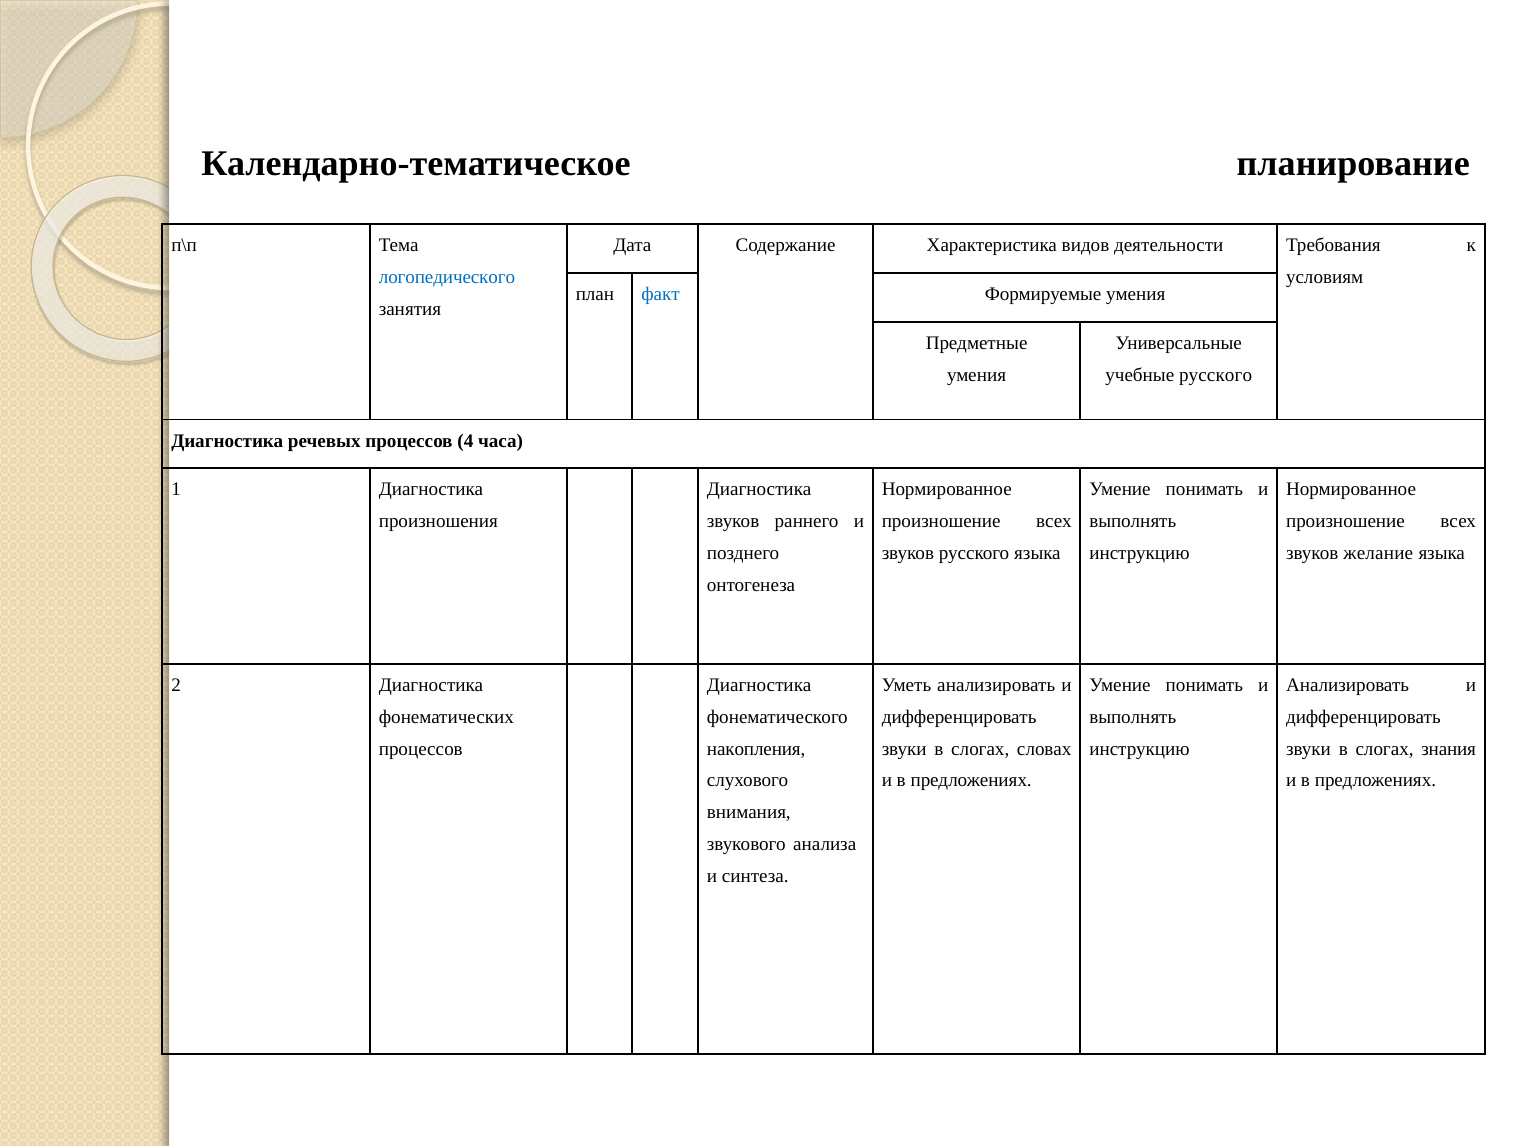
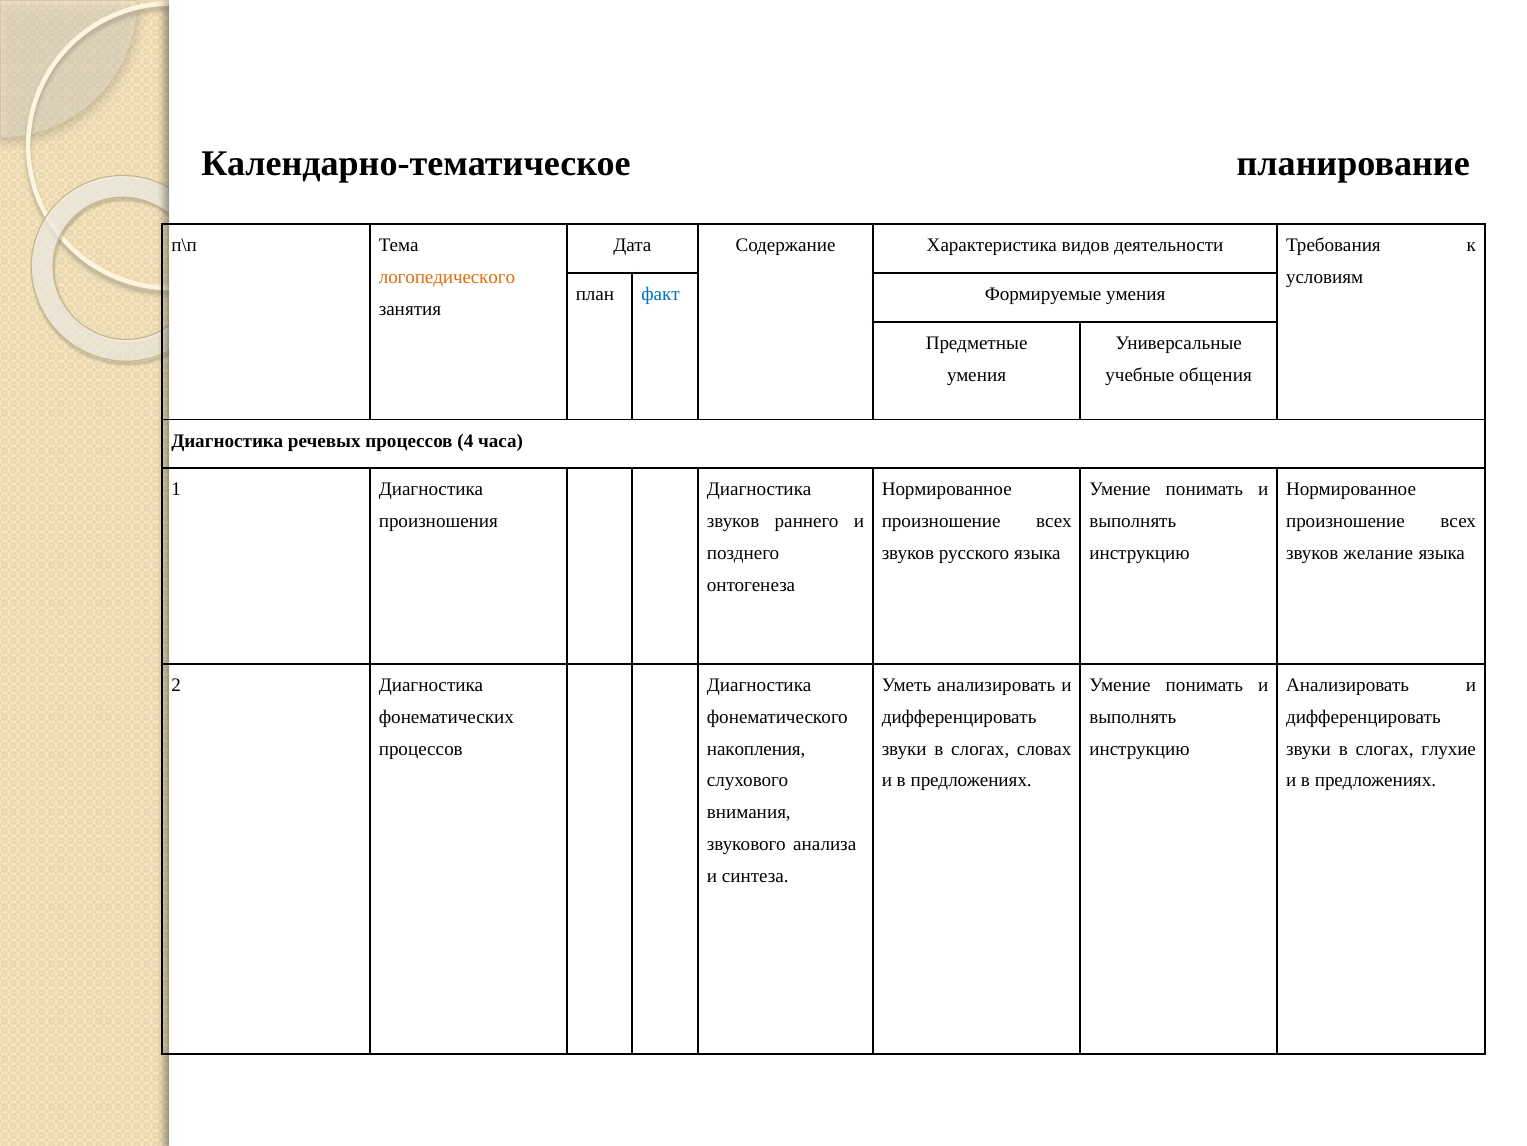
логопедического colour: blue -> orange
учебные русского: русского -> общения
знания: знания -> глухие
